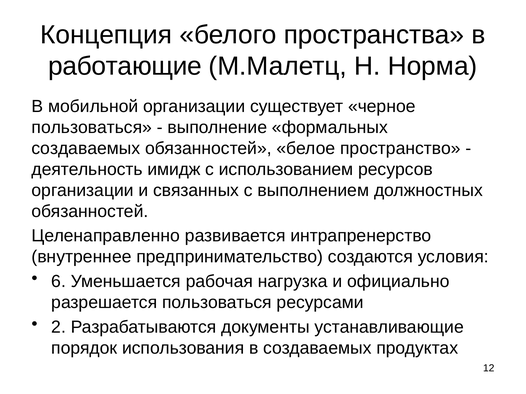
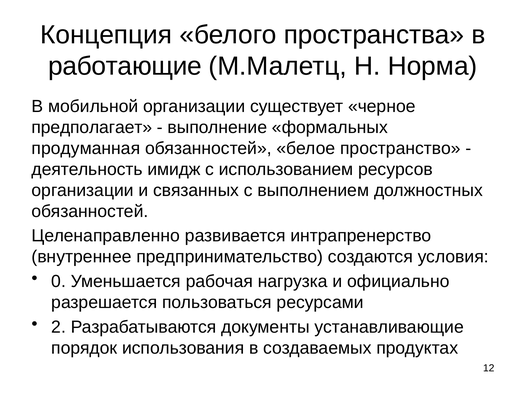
пользоваться at (92, 127): пользоваться -> предполагает
создаваемых at (86, 149): создаваемых -> продуманная
6: 6 -> 0
